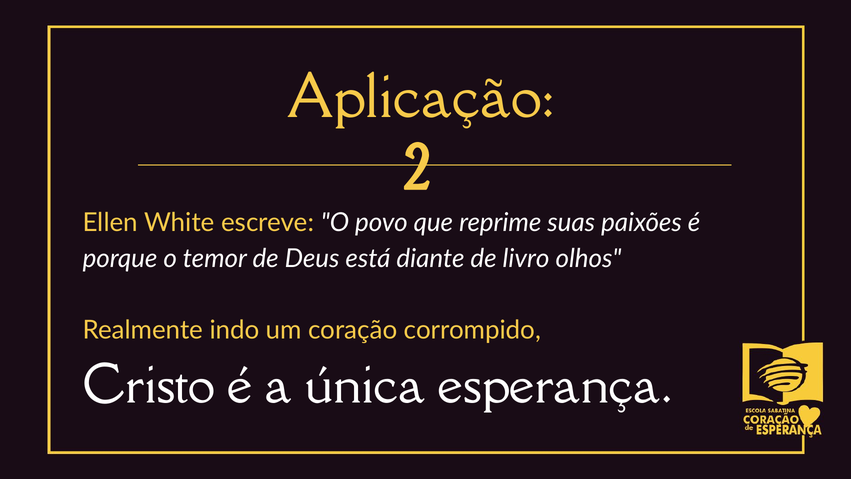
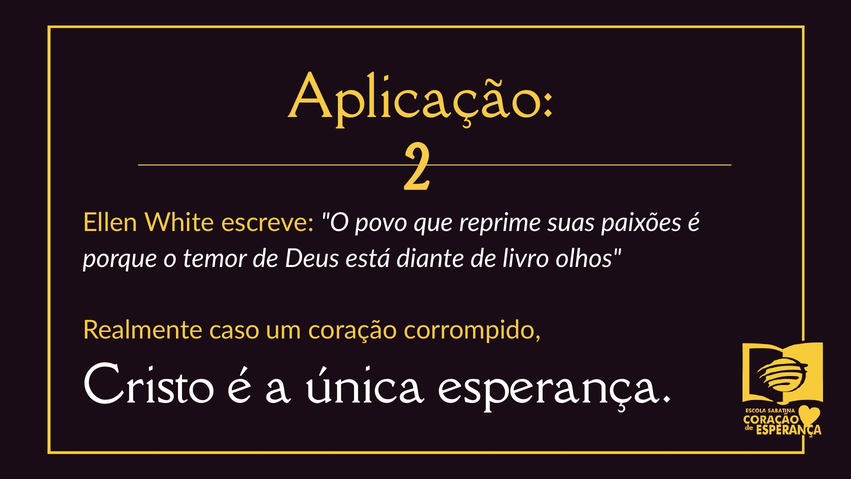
indo: indo -> caso
